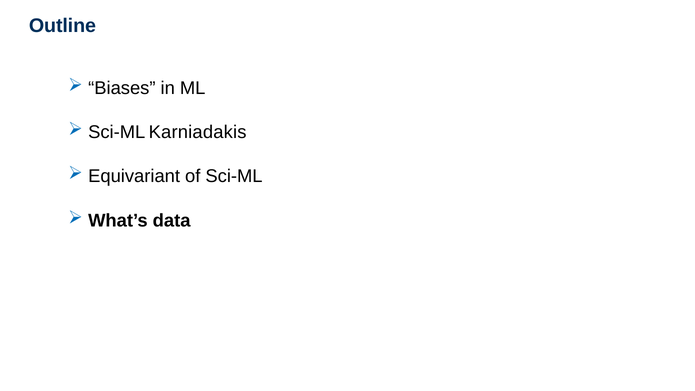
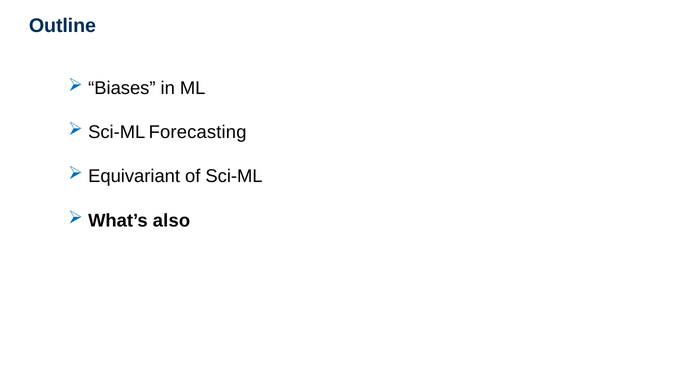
Karniadakis: Karniadakis -> Forecasting
data: data -> also
